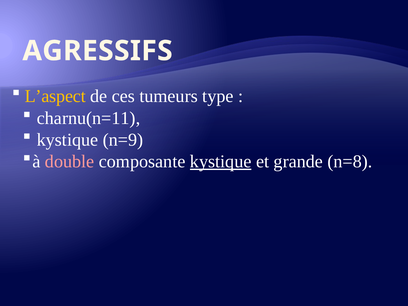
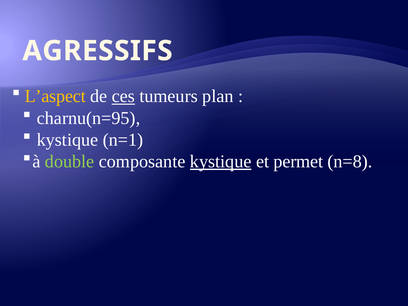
ces underline: none -> present
type: type -> plan
charnu(n=11: charnu(n=11 -> charnu(n=95
n=9: n=9 -> n=1
double colour: pink -> light green
grande: grande -> permet
